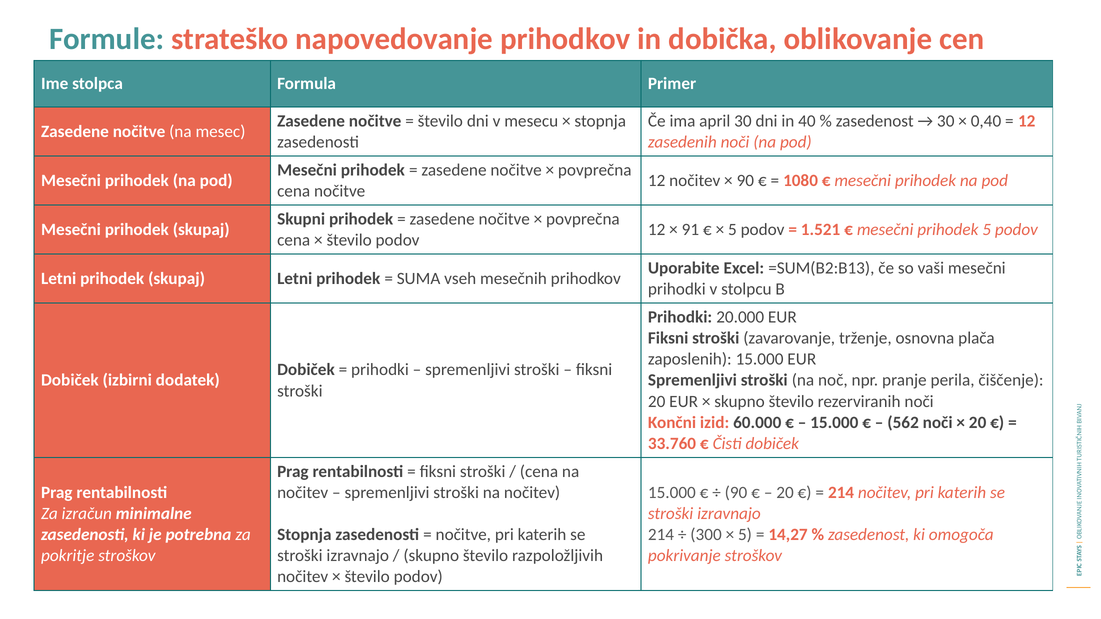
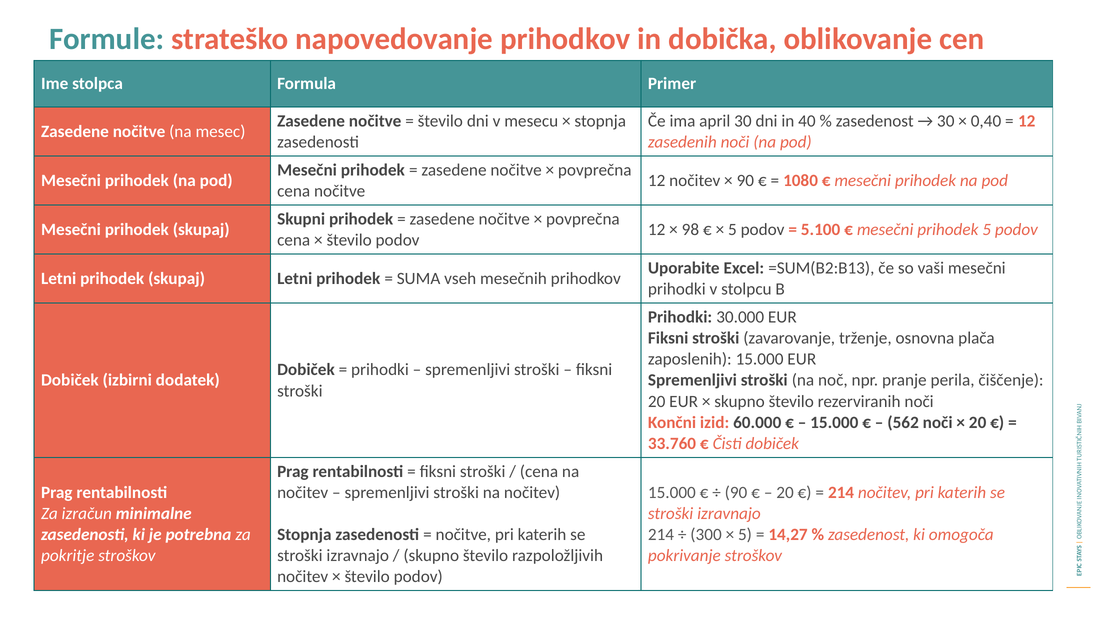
91: 91 -> 98
1.521: 1.521 -> 5.100
20.000: 20.000 -> 30.000
